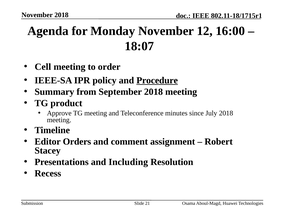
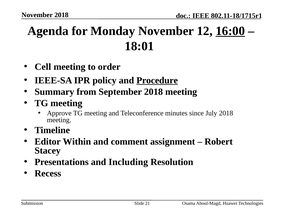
16:00 underline: none -> present
18:07: 18:07 -> 18:01
product at (66, 103): product -> meeting
Orders: Orders -> Within
